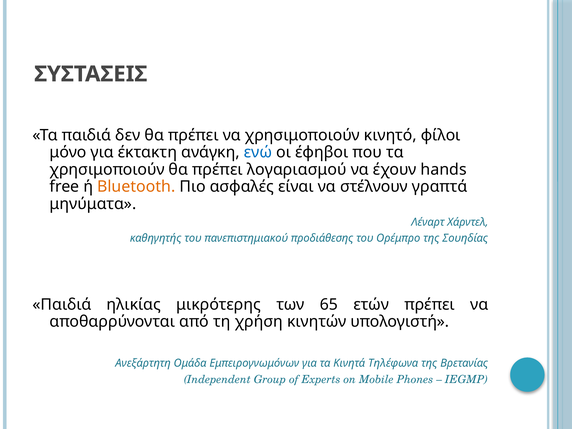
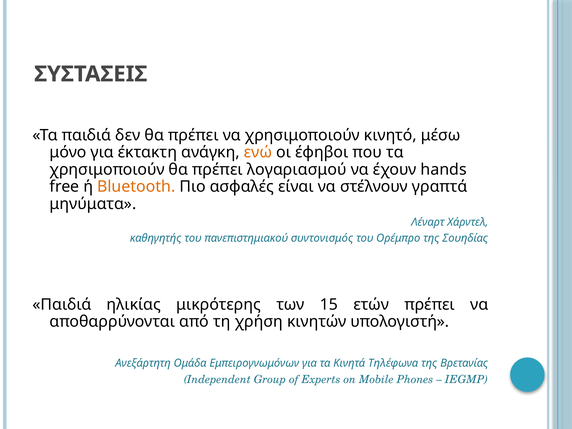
φίλοι: φίλοι -> μέσω
ενώ colour: blue -> orange
προδιάθεσης: προδιάθεσης -> συντονισμός
65: 65 -> 15
